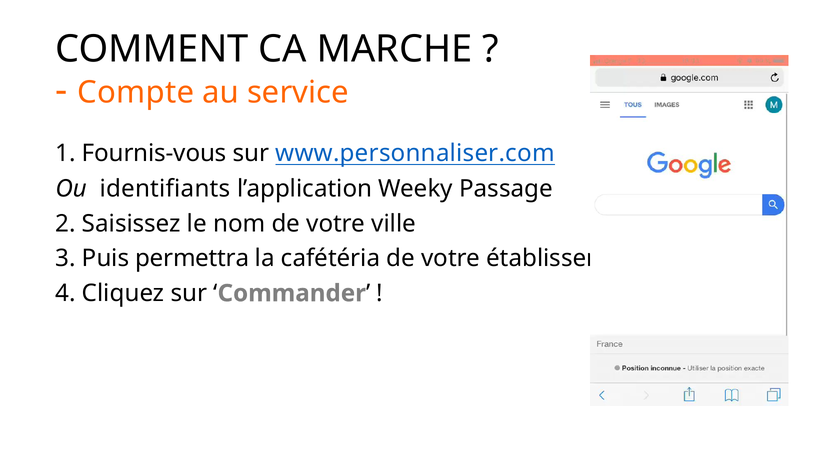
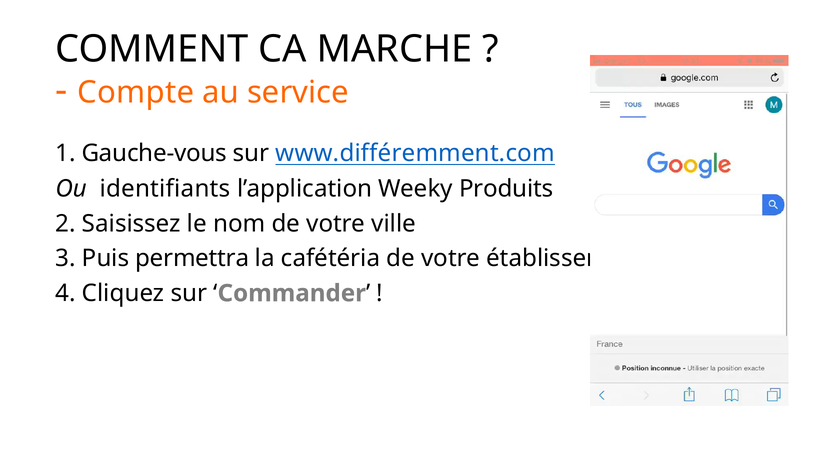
Fournis-vous: Fournis-vous -> Gauche-vous
www.personnaliser.com: www.personnaliser.com -> www.différemment.com
Passage: Passage -> Produits
